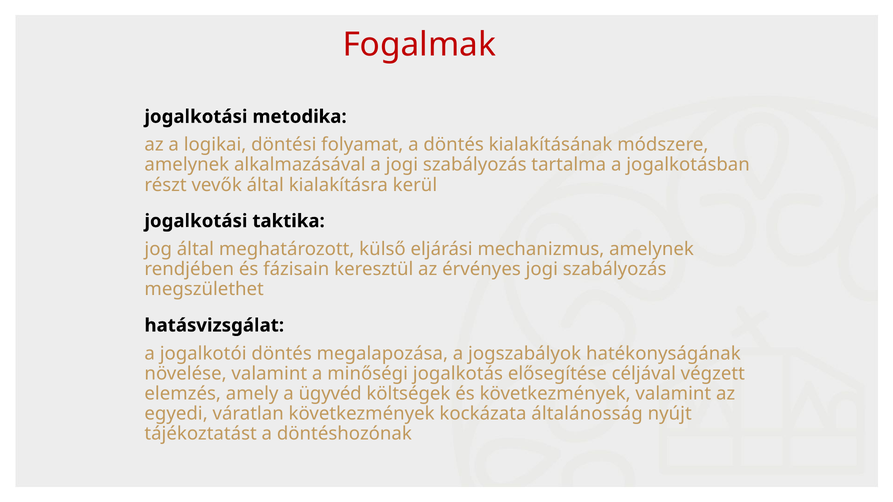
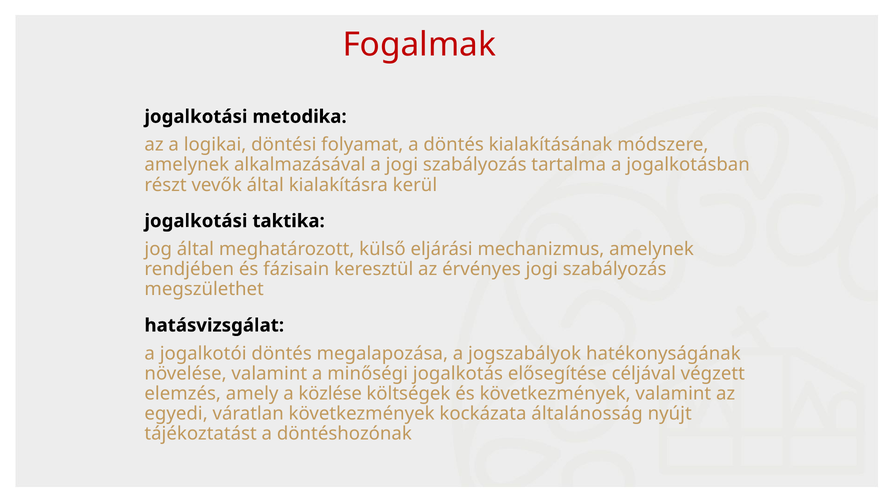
ügyvéd: ügyvéd -> közlése
